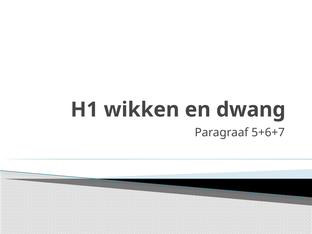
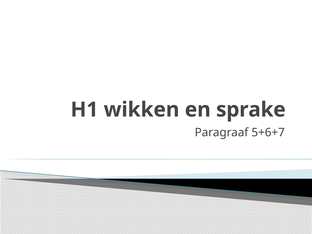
dwang: dwang -> sprake
